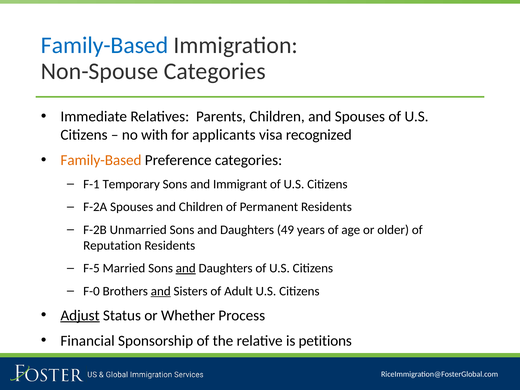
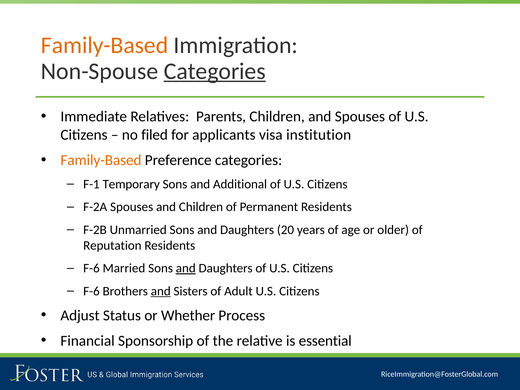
Family-Based at (105, 45) colour: blue -> orange
Categories at (215, 71) underline: none -> present
with: with -> filed
recognized: recognized -> institution
Immigrant: Immigrant -> Additional
49: 49 -> 20
F-5 at (91, 268): F-5 -> F-6
F-0 at (91, 291): F-0 -> F-6
Adjust underline: present -> none
petitions: petitions -> essential
